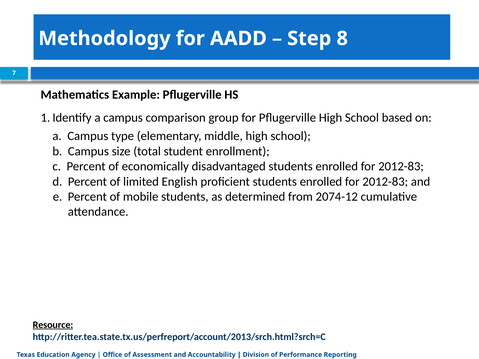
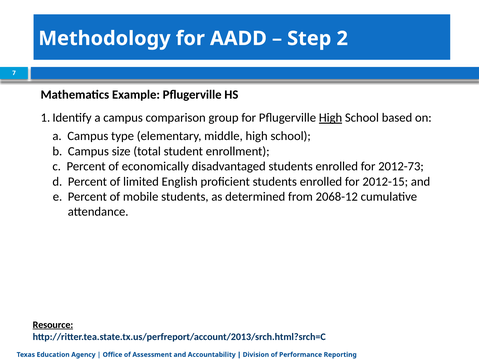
8: 8 -> 2
High at (330, 118) underline: none -> present
2012-83 at (401, 166): 2012-83 -> 2012-73
2012-83 at (385, 182): 2012-83 -> 2012-15
2074-12: 2074-12 -> 2068-12
